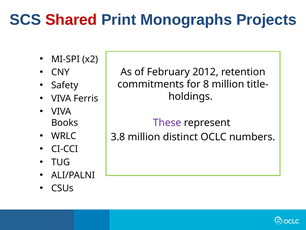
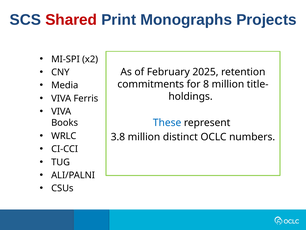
2012: 2012 -> 2025
Safety: Safety -> Media
These colour: purple -> blue
